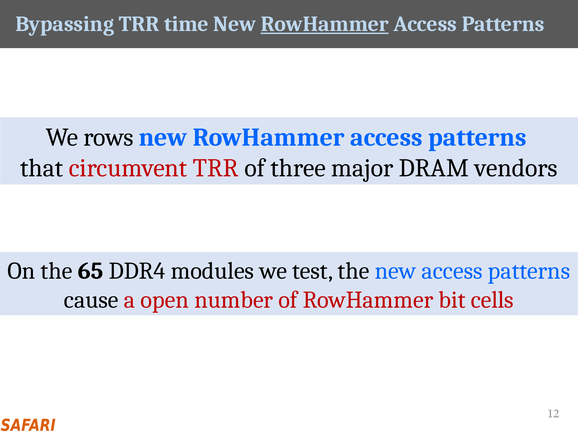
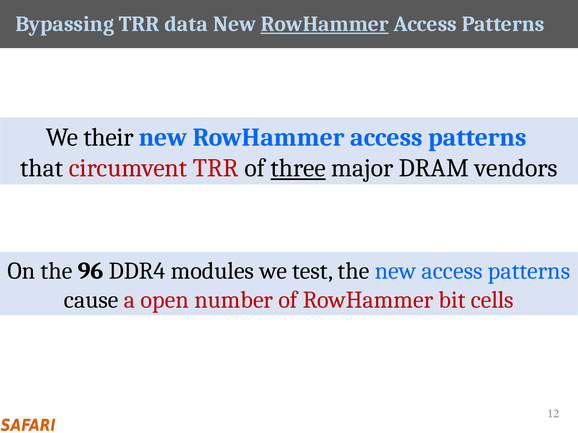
time: time -> data
rows: rows -> their
three underline: none -> present
65: 65 -> 96
